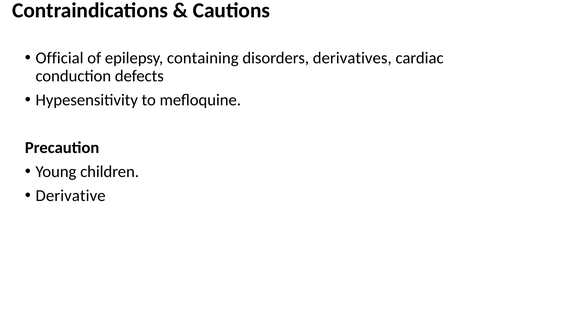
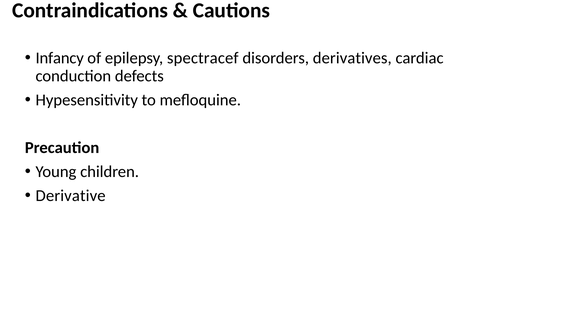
Official: Official -> Infancy
containing: containing -> spectracef
